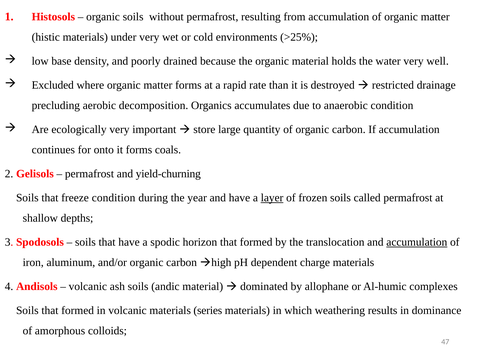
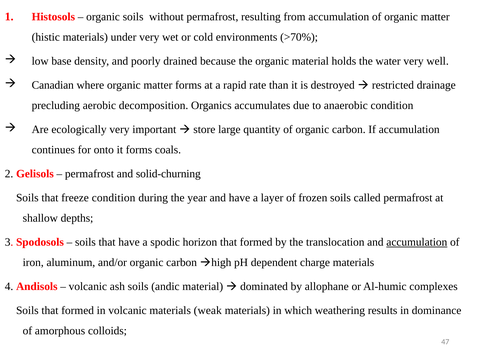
>25%: >25% -> >70%
Excluded: Excluded -> Canadian
yield-churning: yield-churning -> solid-churning
layer underline: present -> none
series: series -> weak
